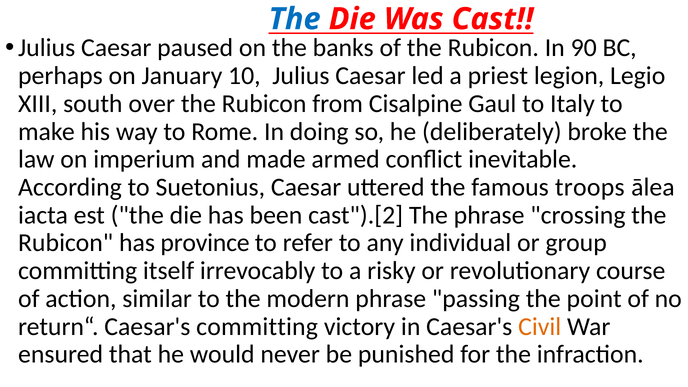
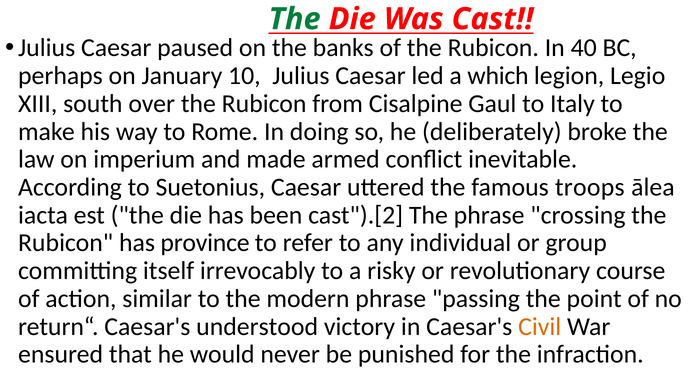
The at (295, 19) colour: blue -> green
90: 90 -> 40
priest: priest -> which
Caesar's committing: committing -> understood
